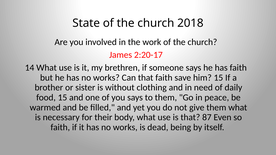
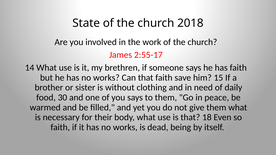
2:20-17: 2:20-17 -> 2:55-17
food 15: 15 -> 30
87: 87 -> 18
